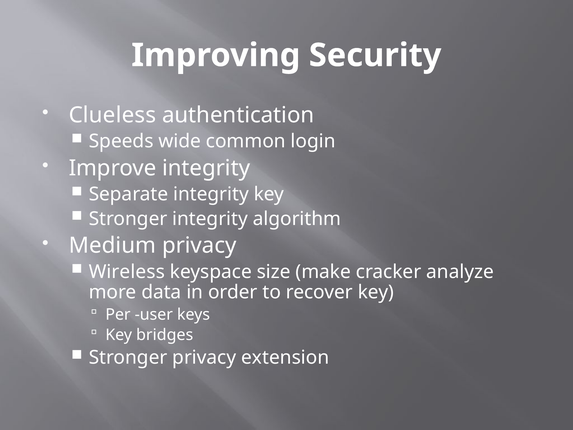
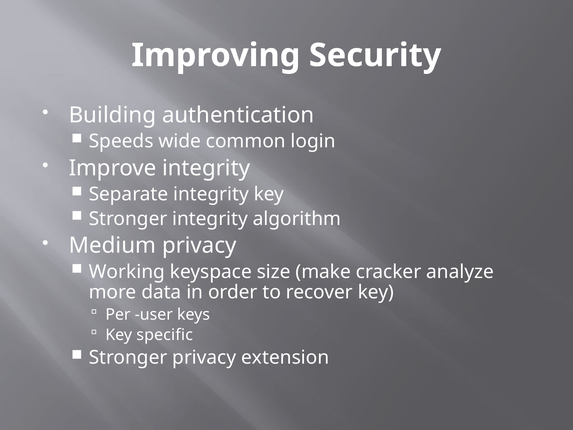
Clueless: Clueless -> Building
Wireless: Wireless -> Working
bridges: bridges -> specific
